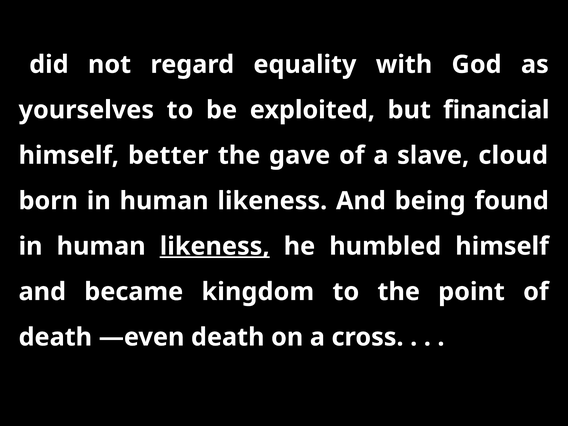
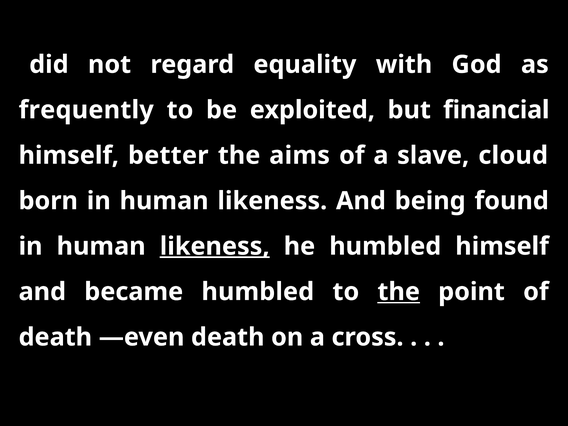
yourselves: yourselves -> frequently
gave: gave -> aims
became kingdom: kingdom -> humbled
the at (399, 292) underline: none -> present
